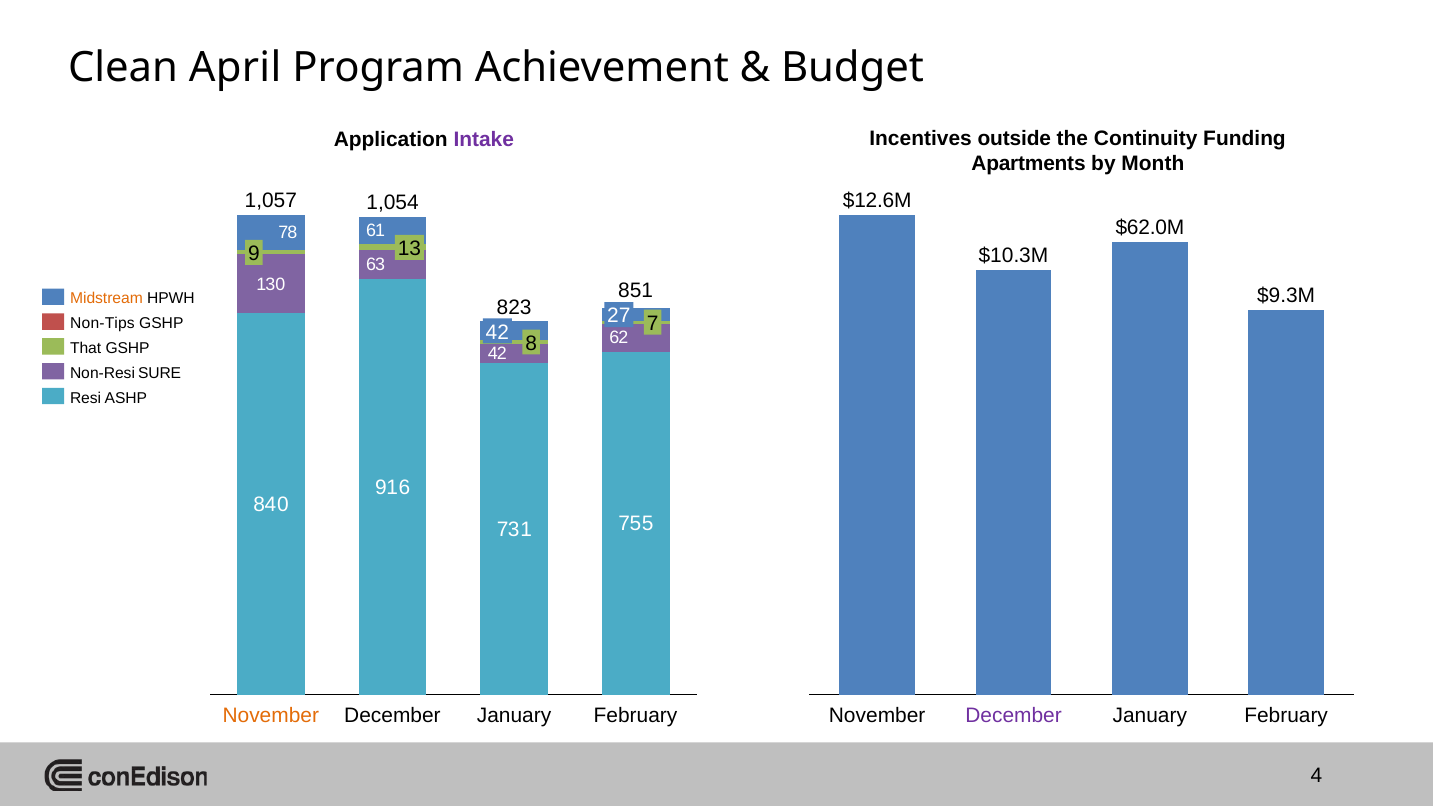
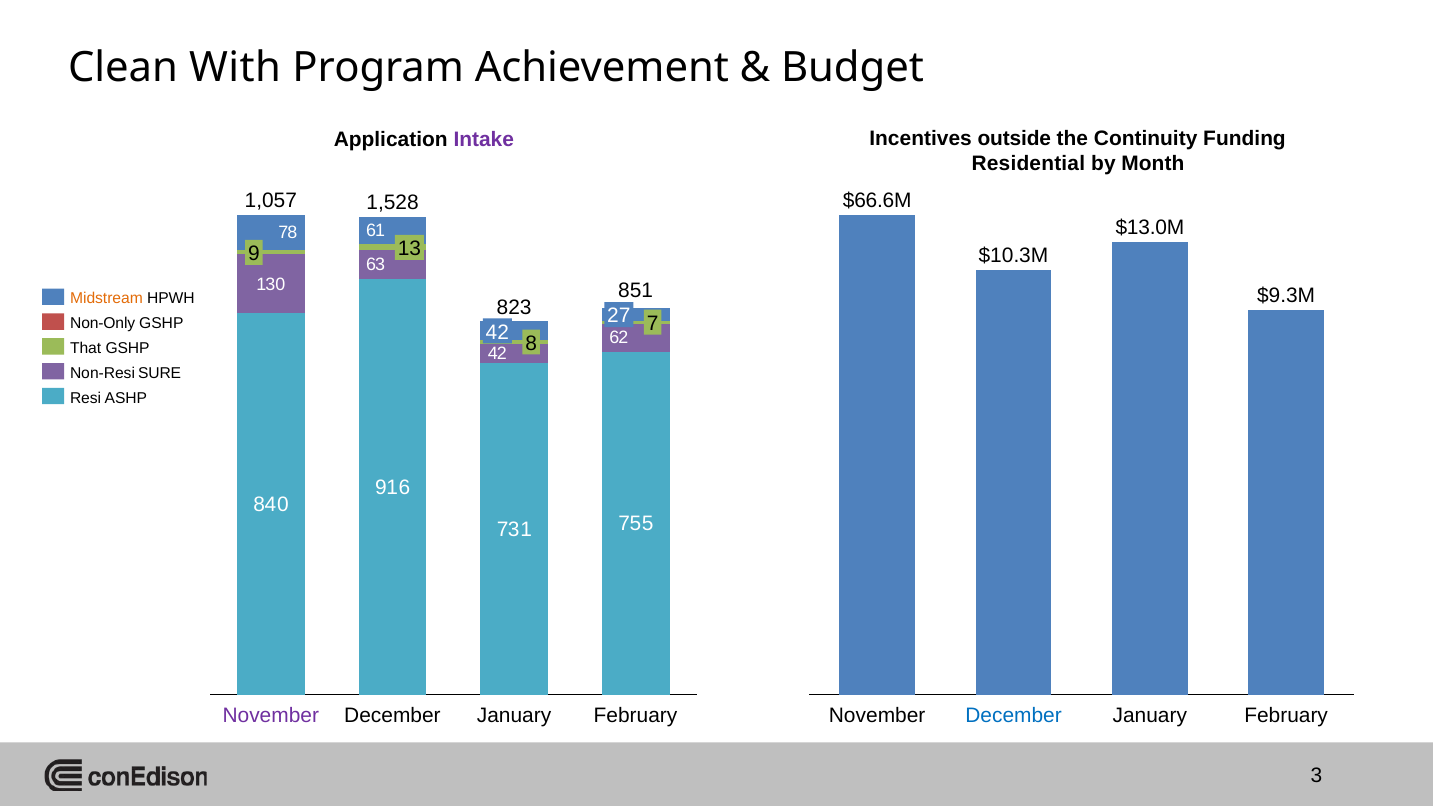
April: April -> With
Apartments: Apartments -> Residential
1,054: 1,054 -> 1,528
$12.6M: $12.6M -> $66.6M
$62.0M: $62.0M -> $13.0M
Non-Tips: Non-Tips -> Non-Only
November at (271, 716) colour: orange -> purple
December at (1014, 716) colour: purple -> blue
4: 4 -> 3
